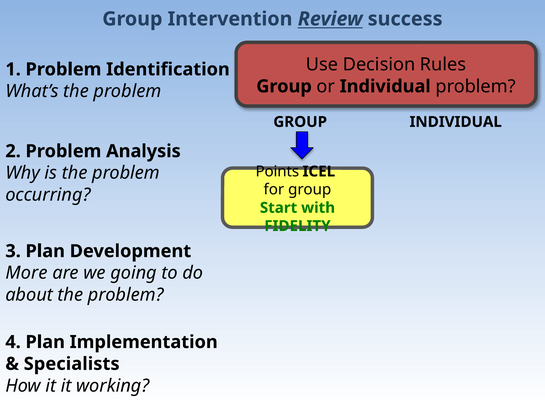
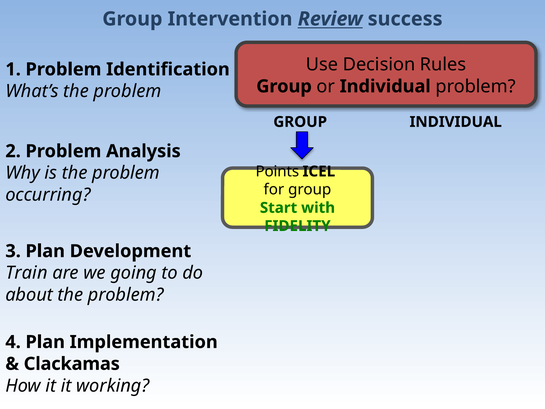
More: More -> Train
Specialists: Specialists -> Clackamas
